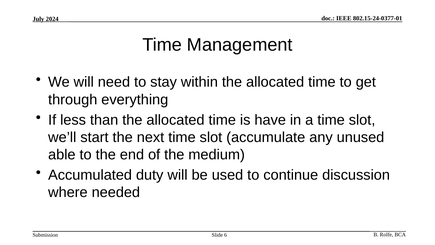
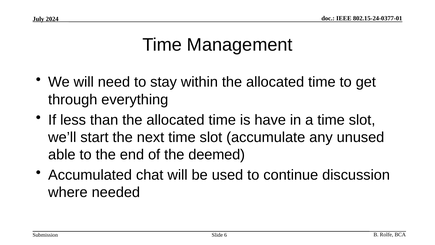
medium: medium -> deemed
duty: duty -> chat
